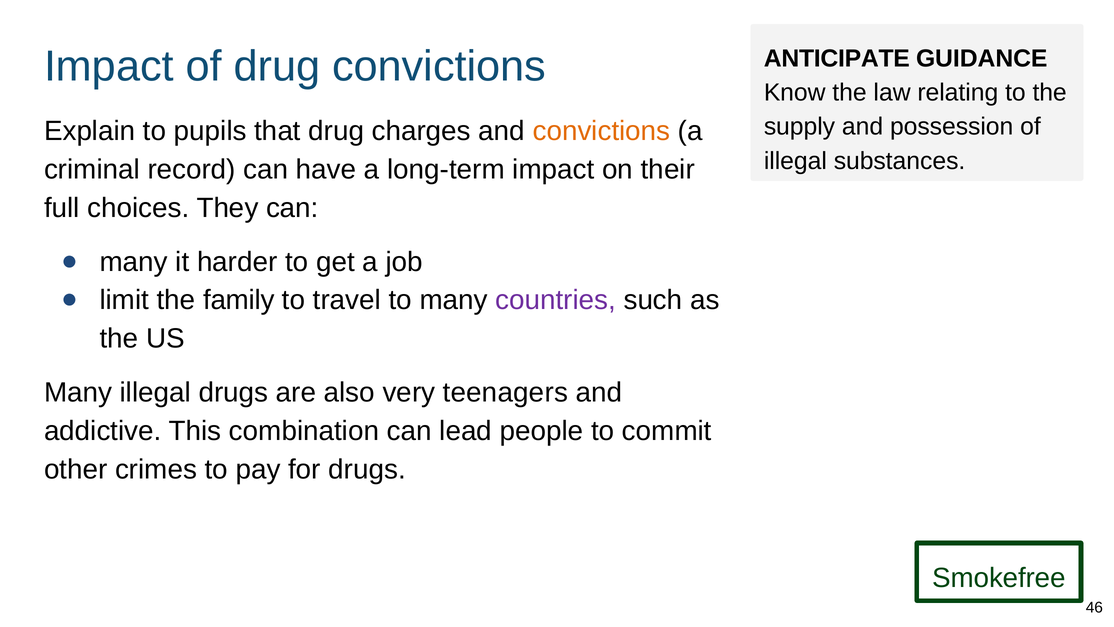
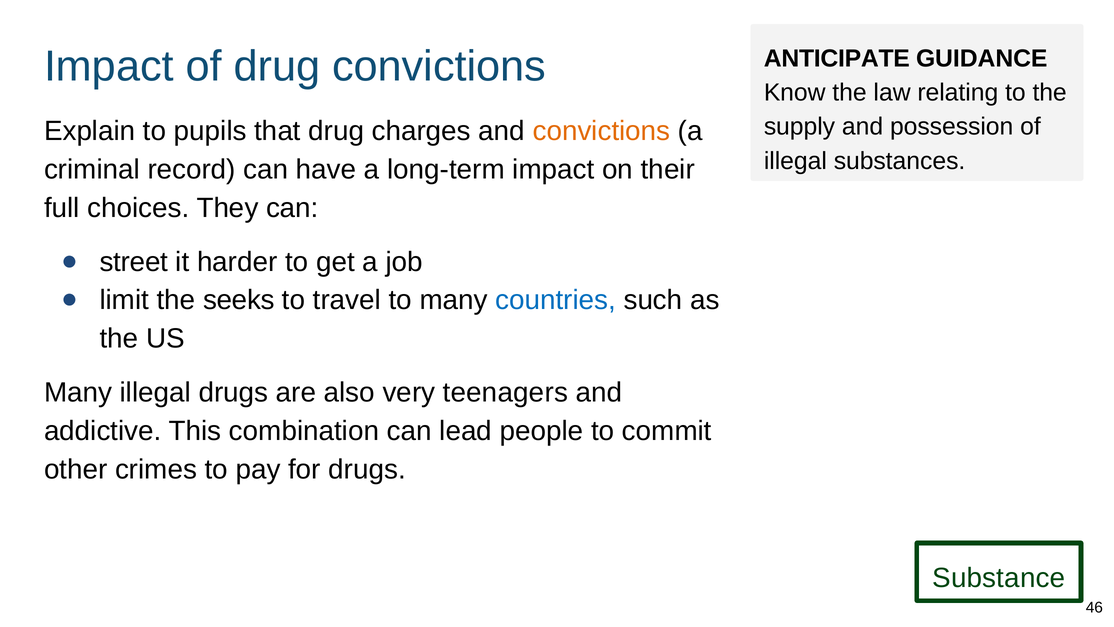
many at (134, 262): many -> street
family: family -> seeks
countries colour: purple -> blue
Smokefree: Smokefree -> Substance
